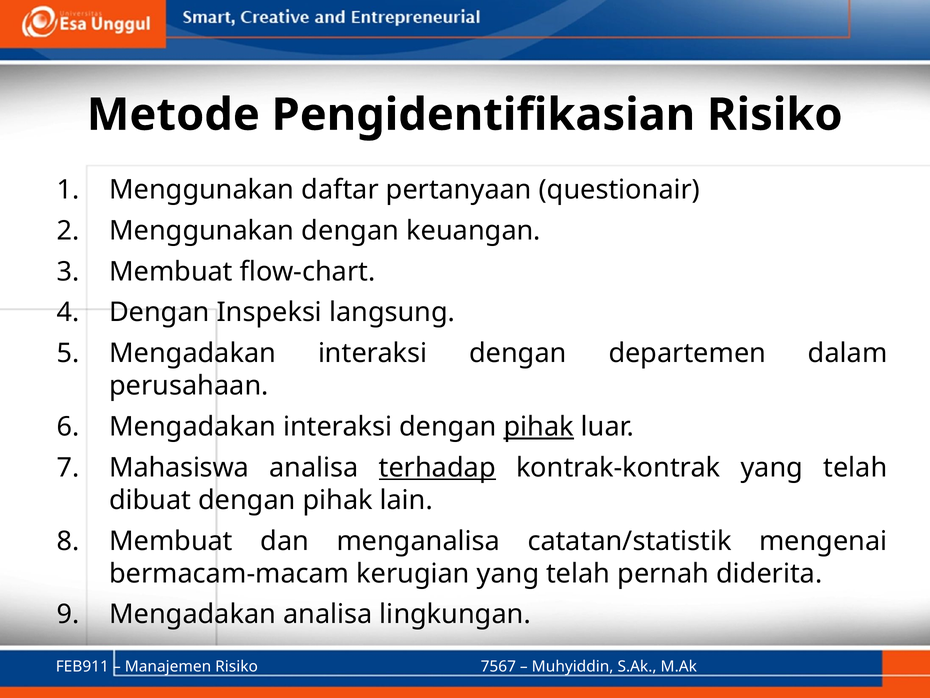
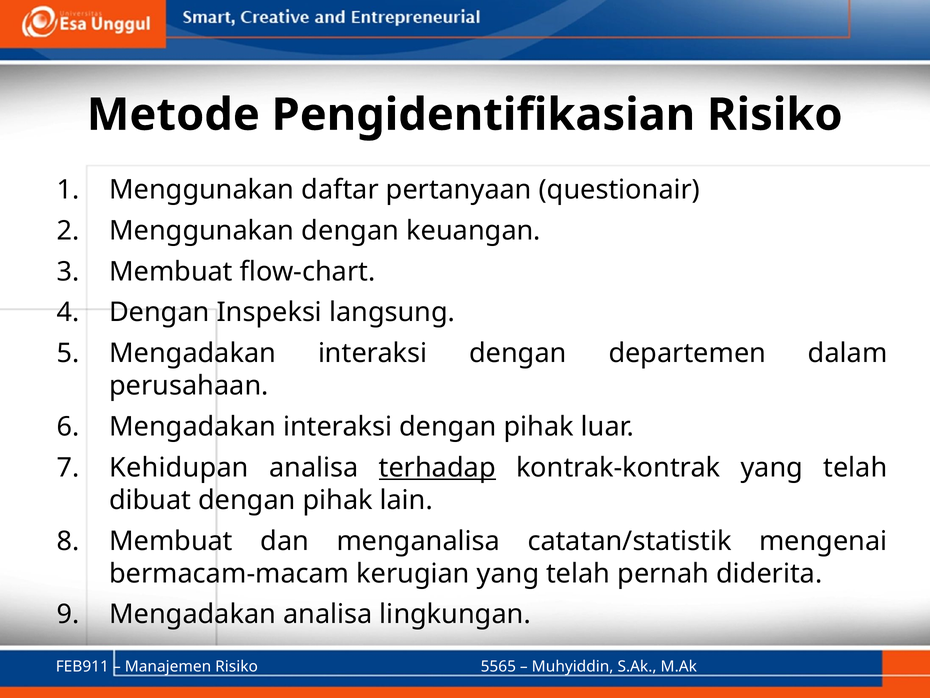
pihak at (539, 426) underline: present -> none
Mahasiswa: Mahasiswa -> Kehidupan
7567: 7567 -> 5565
